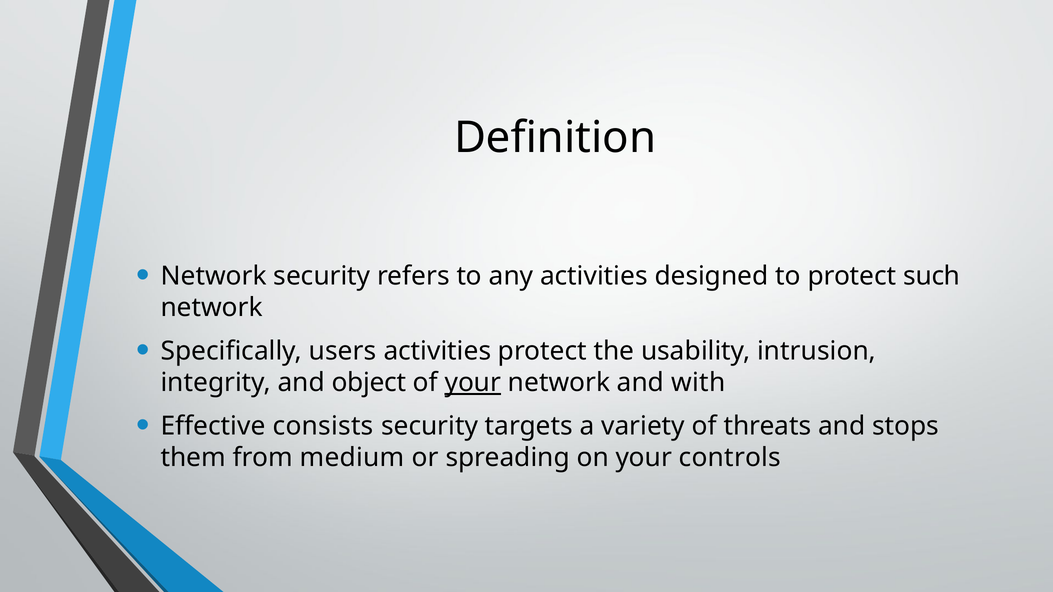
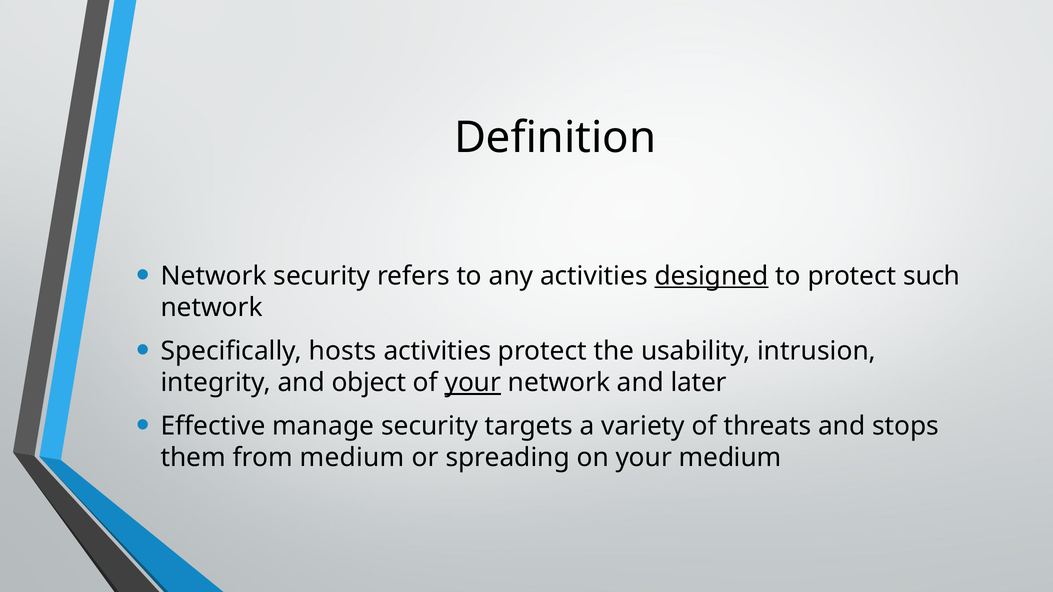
designed underline: none -> present
users: users -> hosts
with: with -> later
consists: consists -> manage
your controls: controls -> medium
